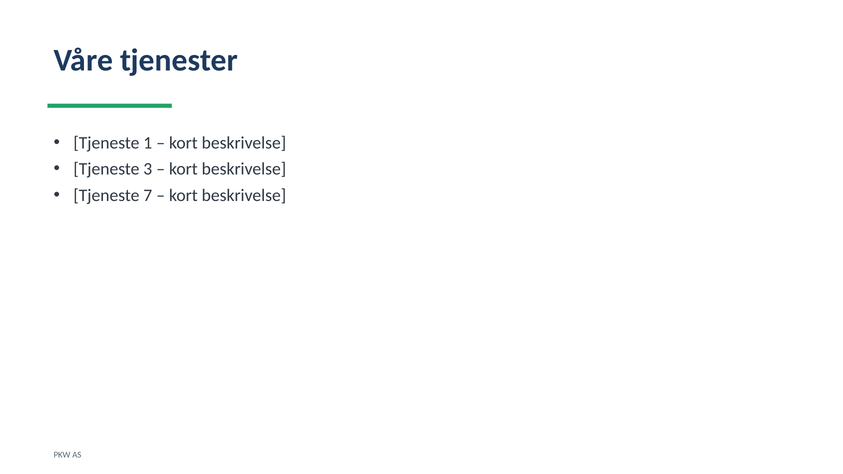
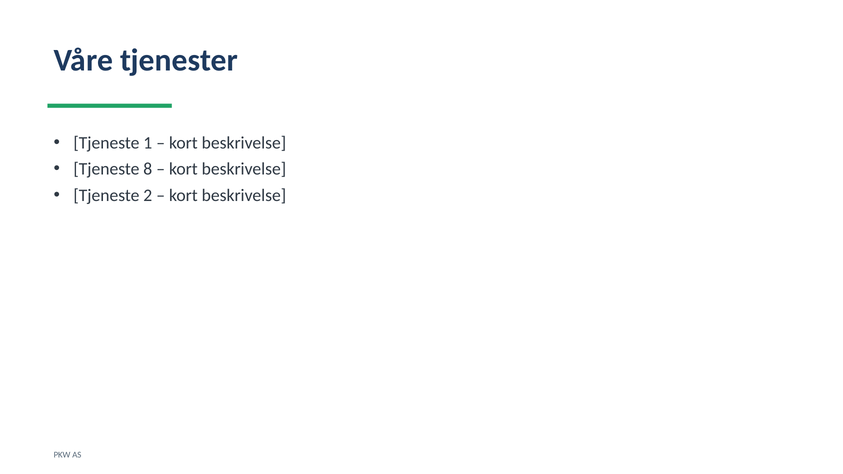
3: 3 -> 8
7: 7 -> 2
